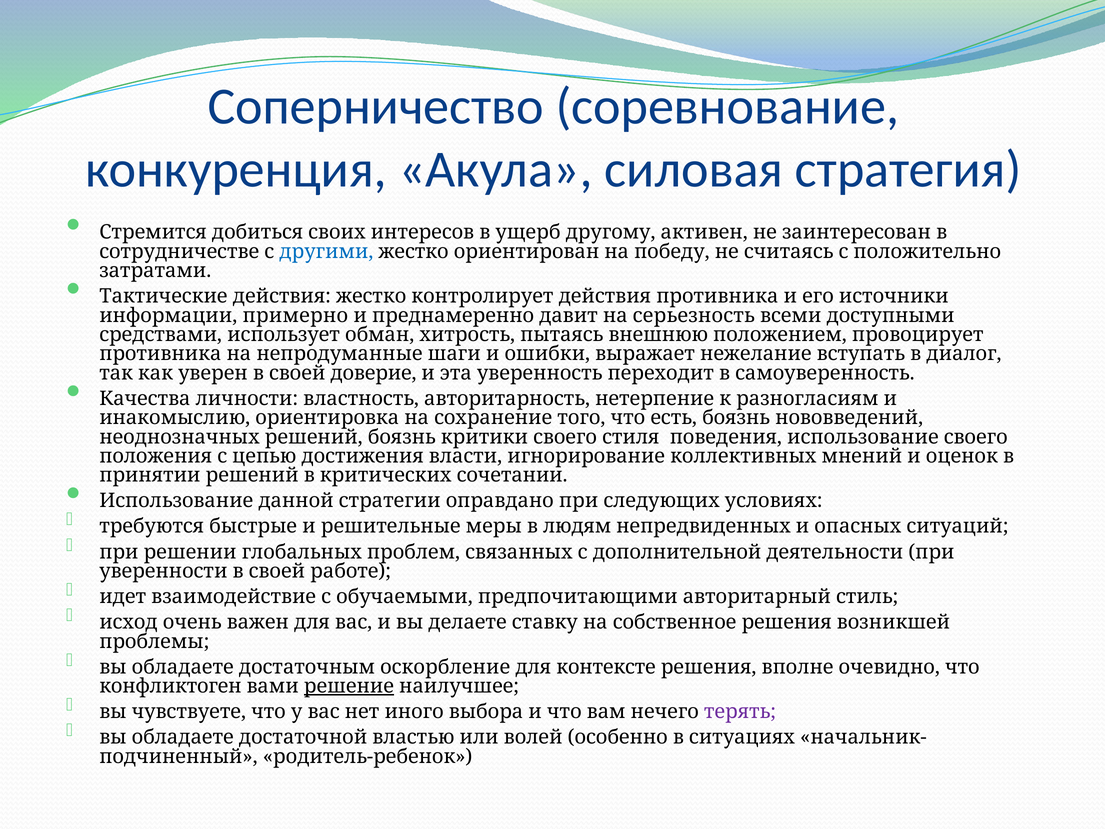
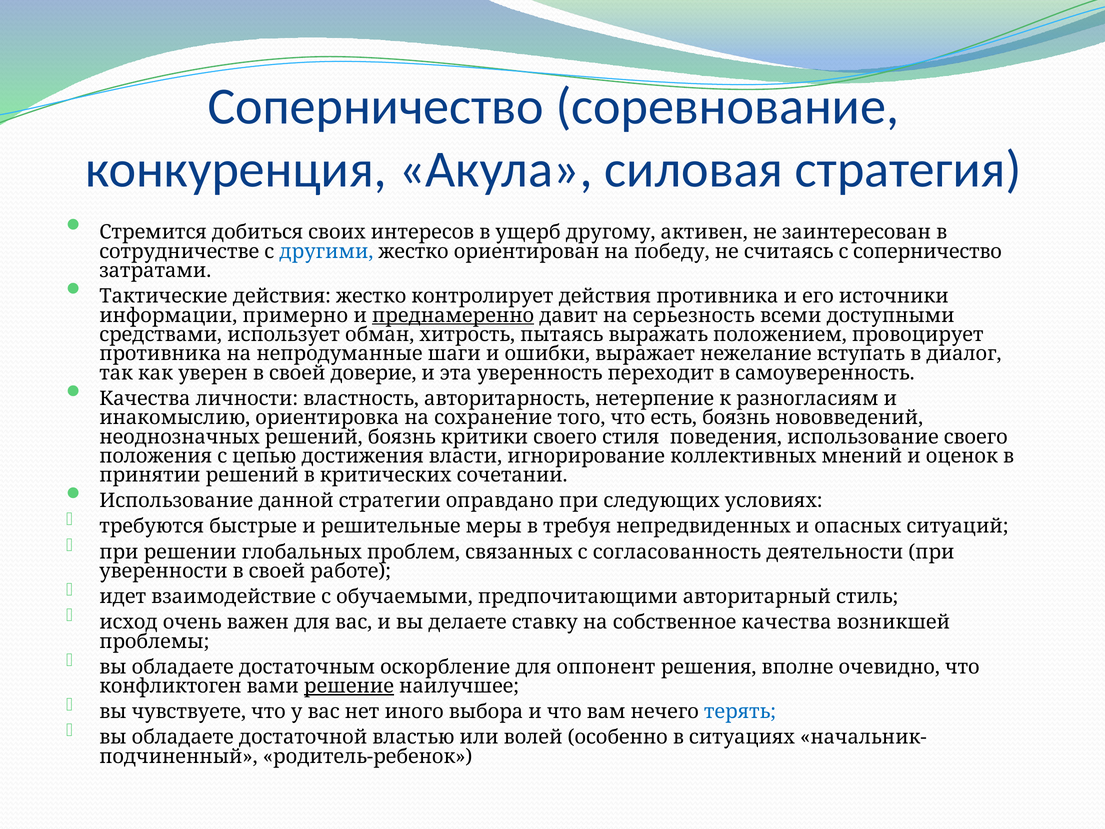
с положительно: положительно -> соперничество
преднамеренно underline: none -> present
внешнюю: внешнюю -> выражать
людям: людям -> требуя
дополнительной: дополнительной -> согласованность
собственное решения: решения -> качества
контексте: контексте -> оппонент
терять colour: purple -> blue
